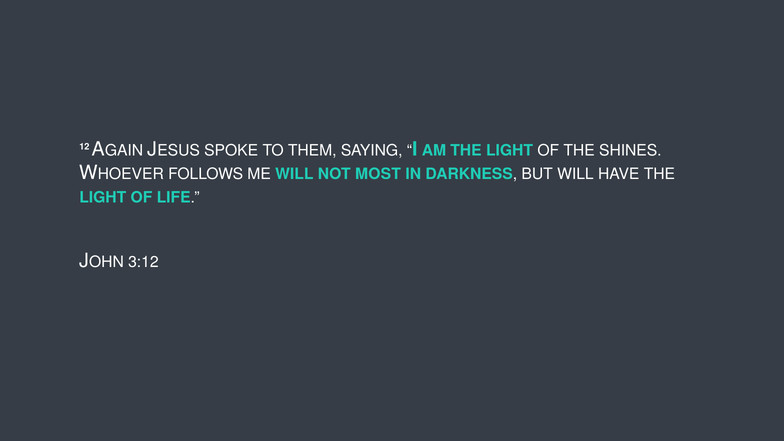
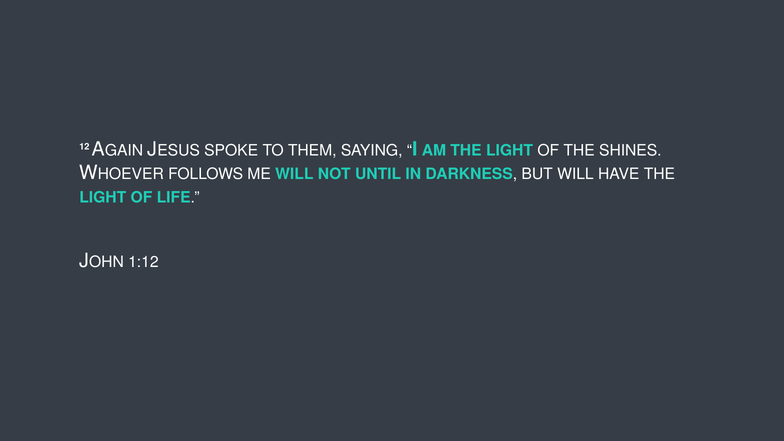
MOST: MOST -> UNTIL
3:12: 3:12 -> 1:12
